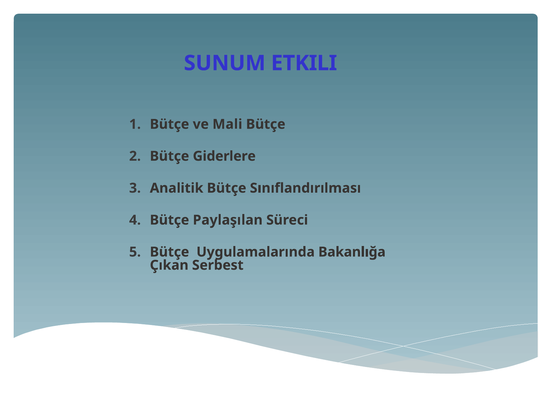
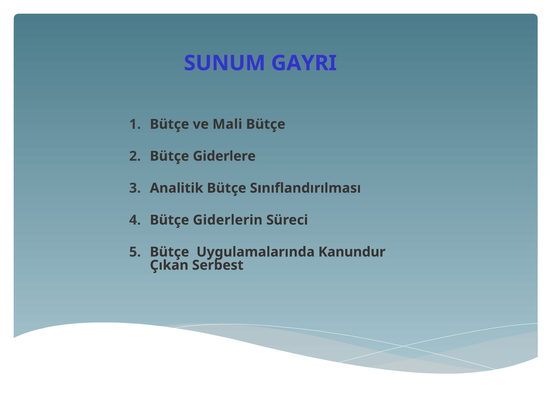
ETKILI: ETKILI -> GAYRI
Paylaşılan: Paylaşılan -> Giderlerin
Bakanlığa: Bakanlığa -> Kanundur
